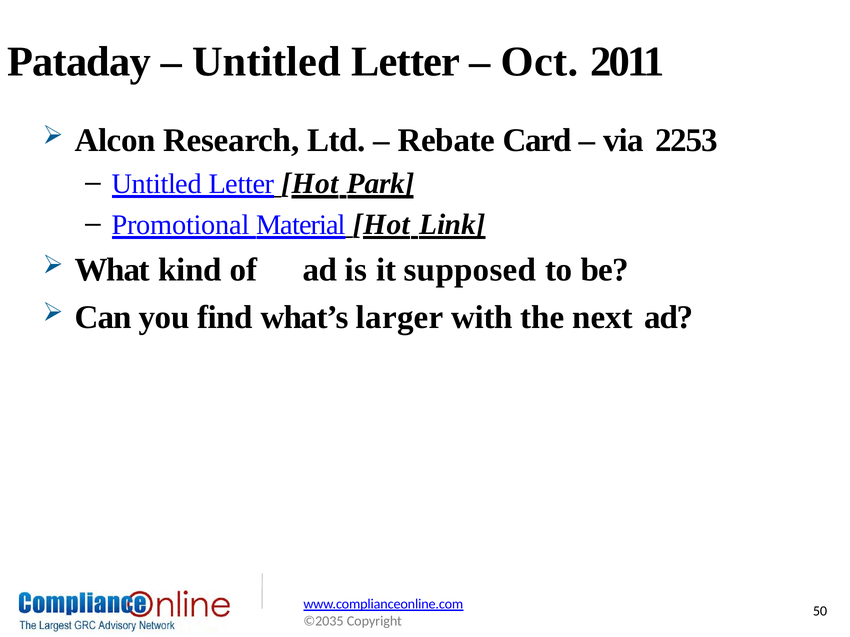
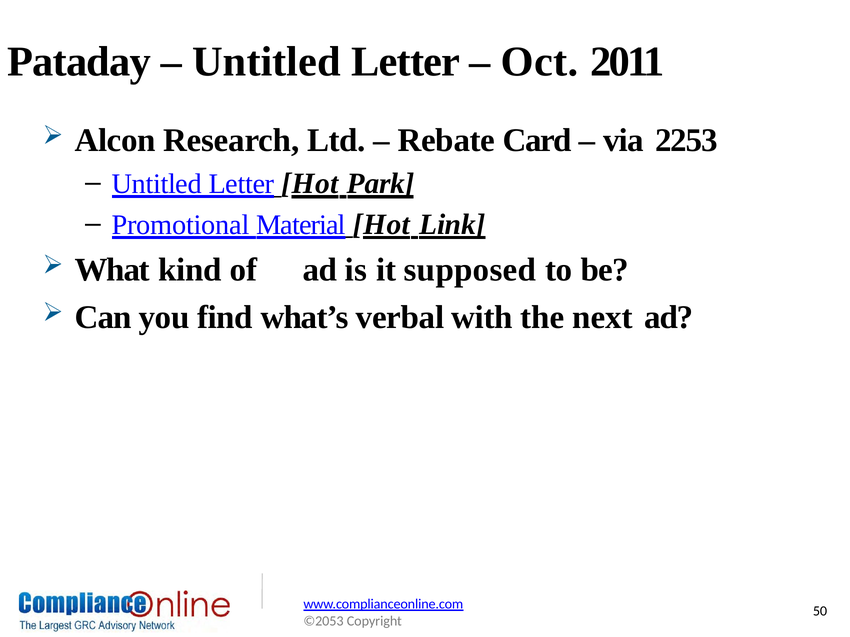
larger: larger -> verbal
©2035: ©2035 -> ©2053
